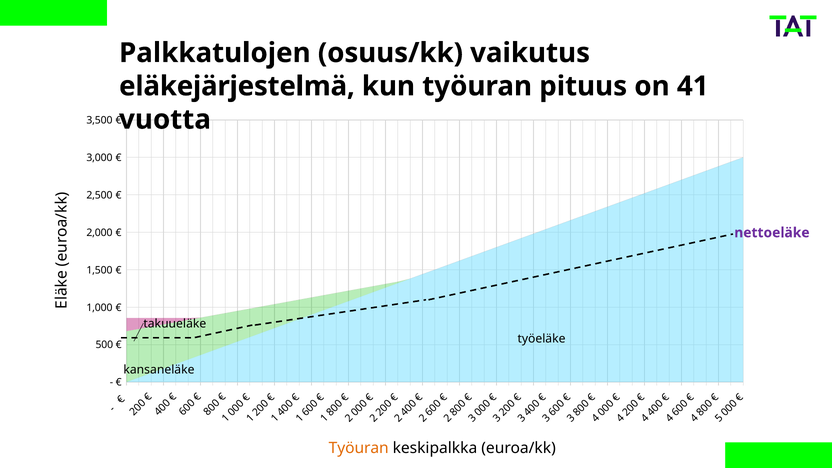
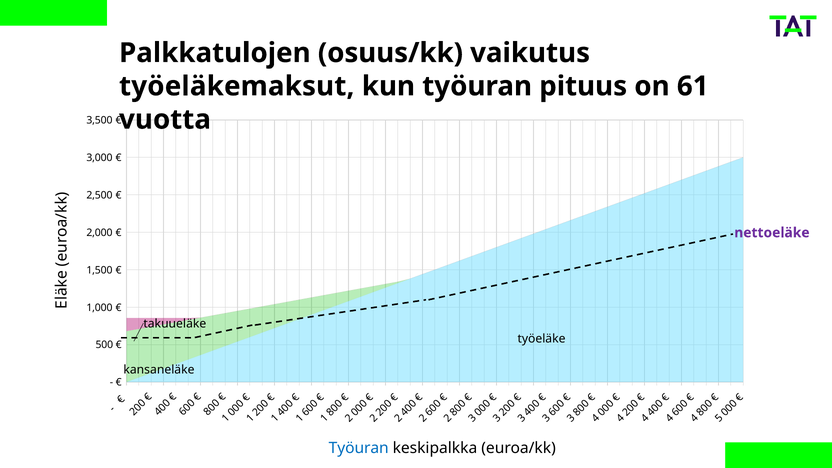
eläkejärjestelmä: eläkejärjestelmä -> työeläkemaksut
41: 41 -> 61
Työuran at (359, 448) colour: orange -> blue
